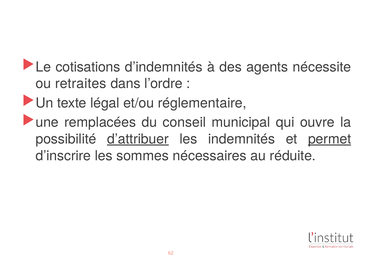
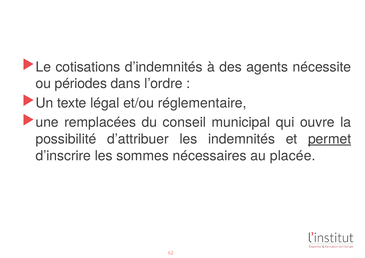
retraites: retraites -> périodes
d’attribuer underline: present -> none
réduite: réduite -> placée
